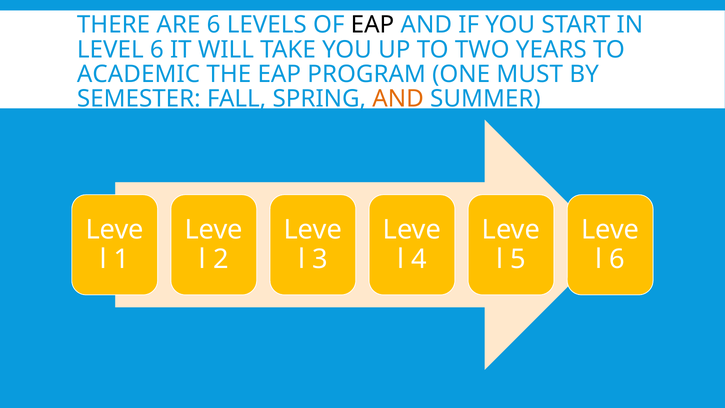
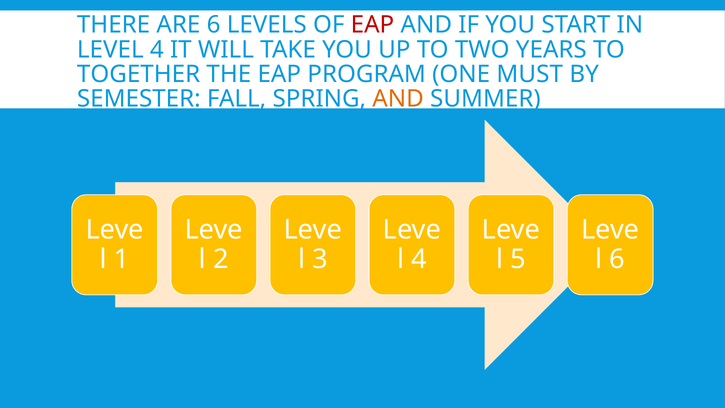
EAP at (372, 25) colour: black -> red
LEVEL 6: 6 -> 4
ACADEMIC: ACADEMIC -> TOGETHER
